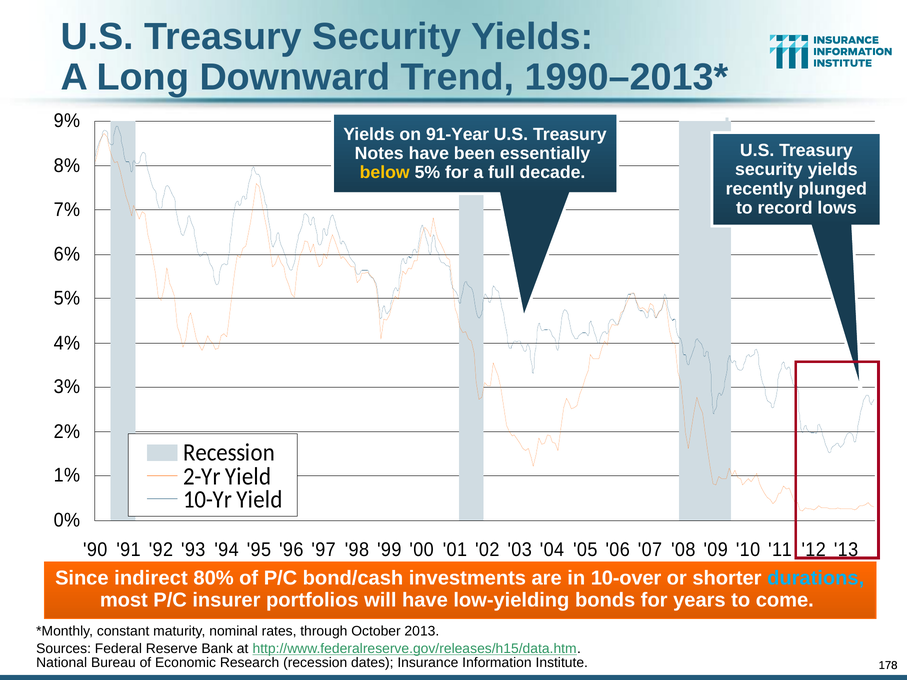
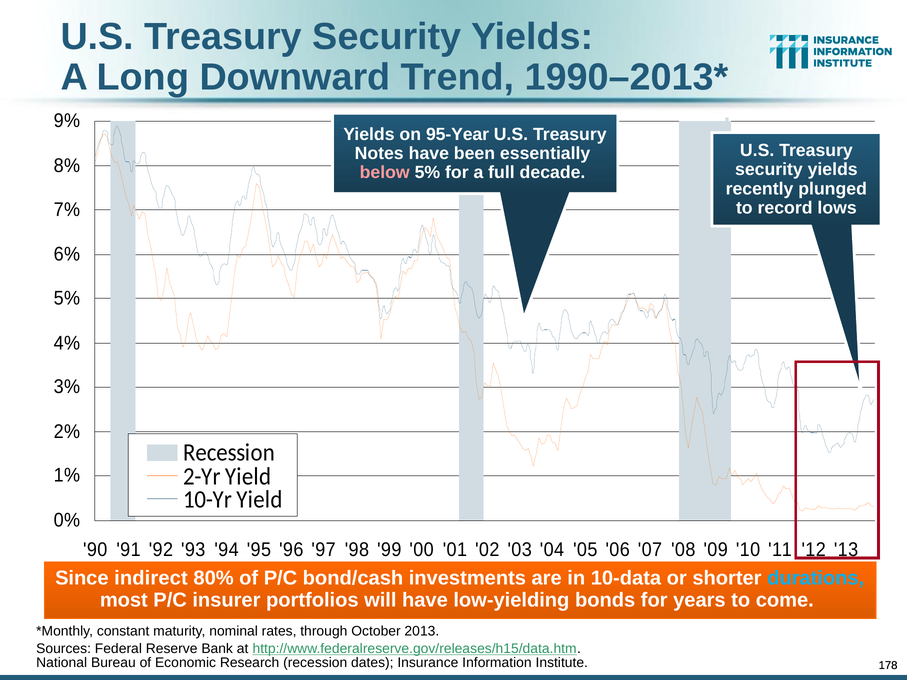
91-Year: 91-Year -> 95-Year
below colour: yellow -> pink
10-over: 10-over -> 10-data
